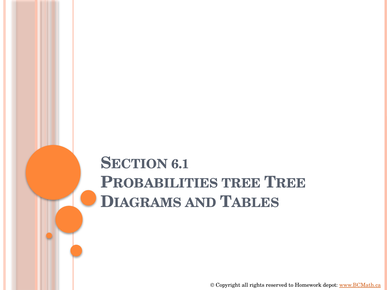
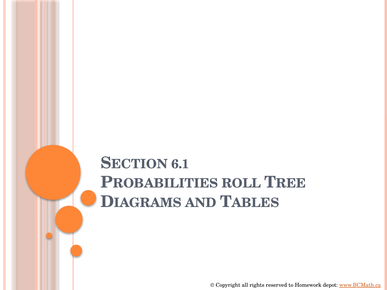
TREE: TREE -> ROLL
